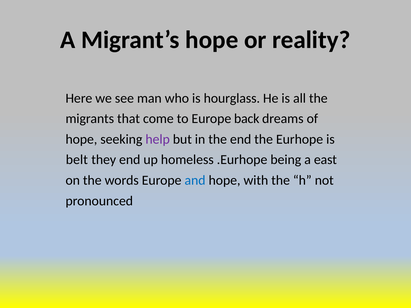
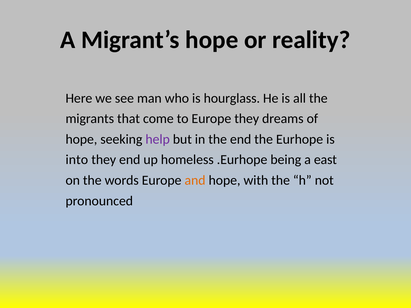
Europe back: back -> they
belt: belt -> into
and colour: blue -> orange
